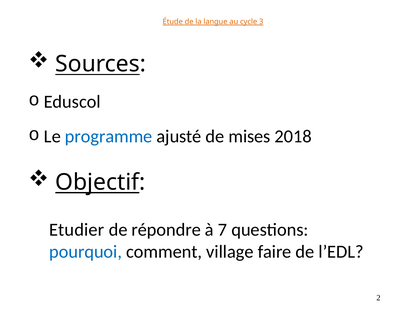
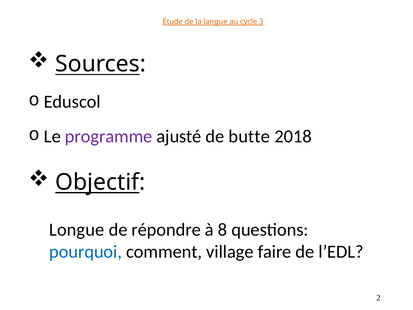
programme colour: blue -> purple
mises: mises -> butte
Etudier: Etudier -> Longue
7: 7 -> 8
